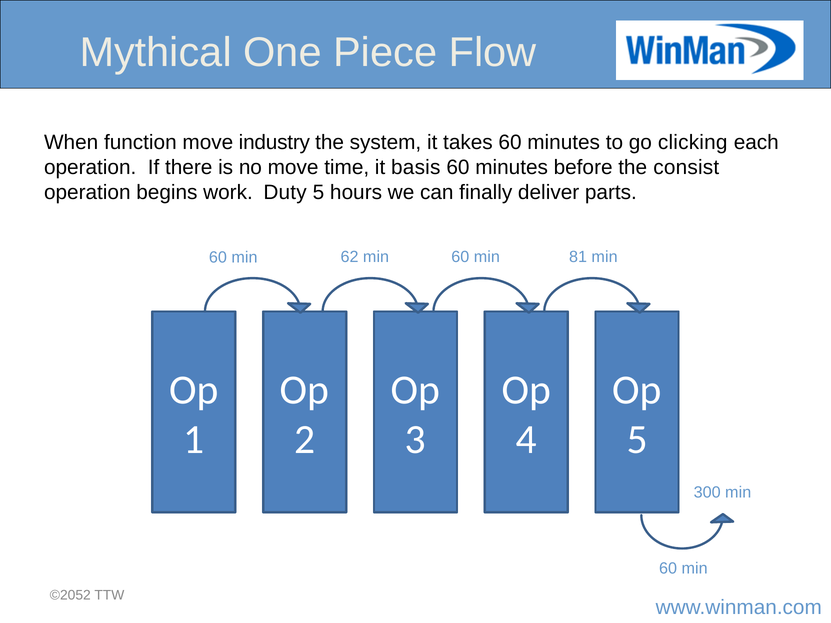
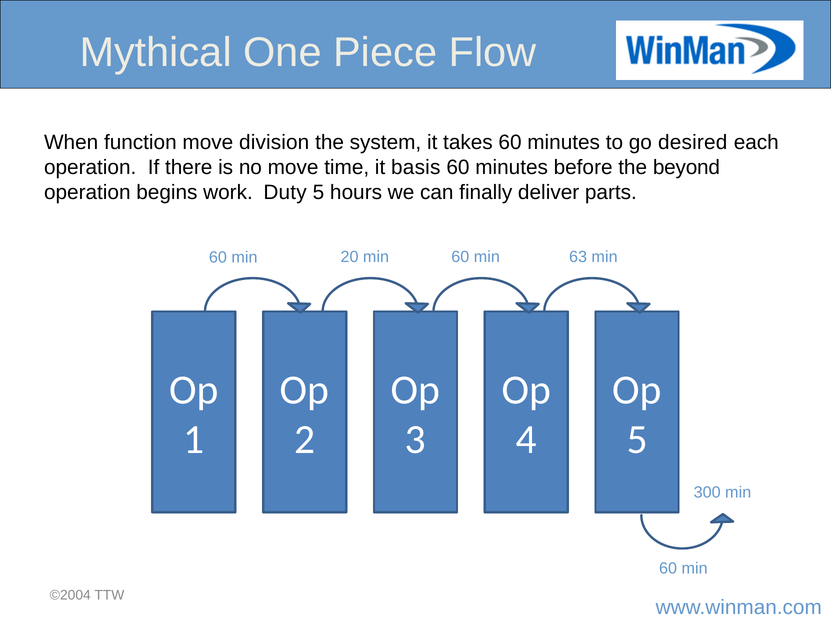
industry: industry -> division
clicking: clicking -> desired
consist: consist -> beyond
62: 62 -> 20
81: 81 -> 63
©2052: ©2052 -> ©2004
